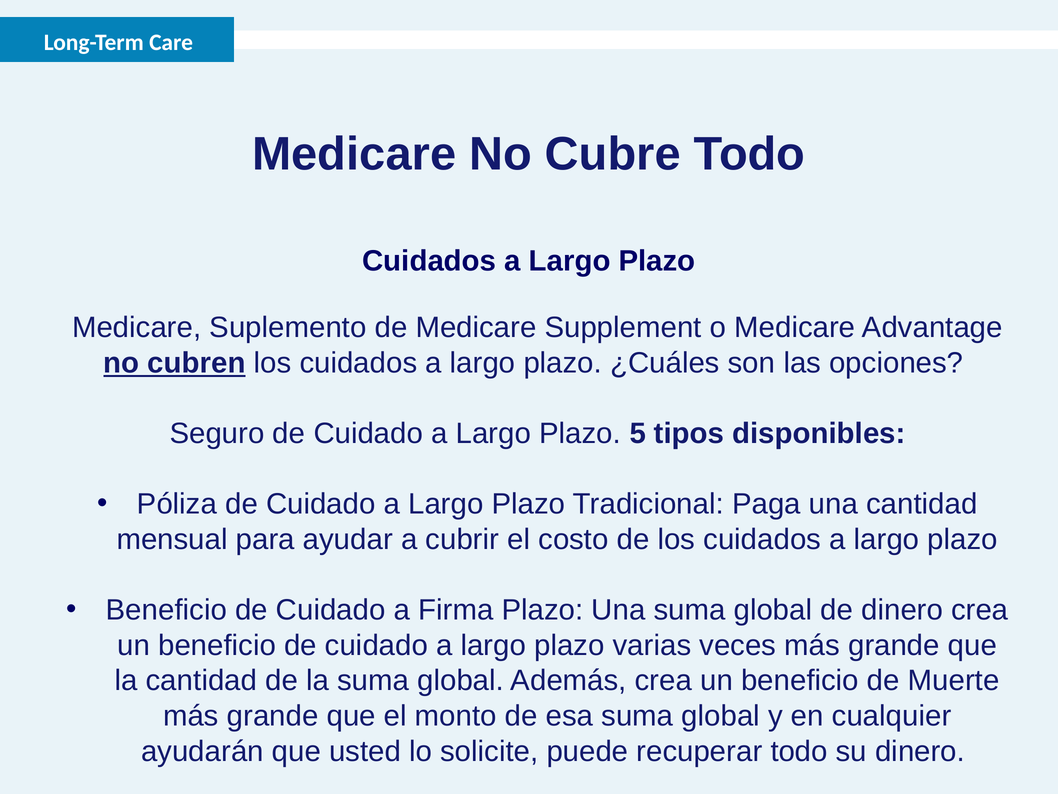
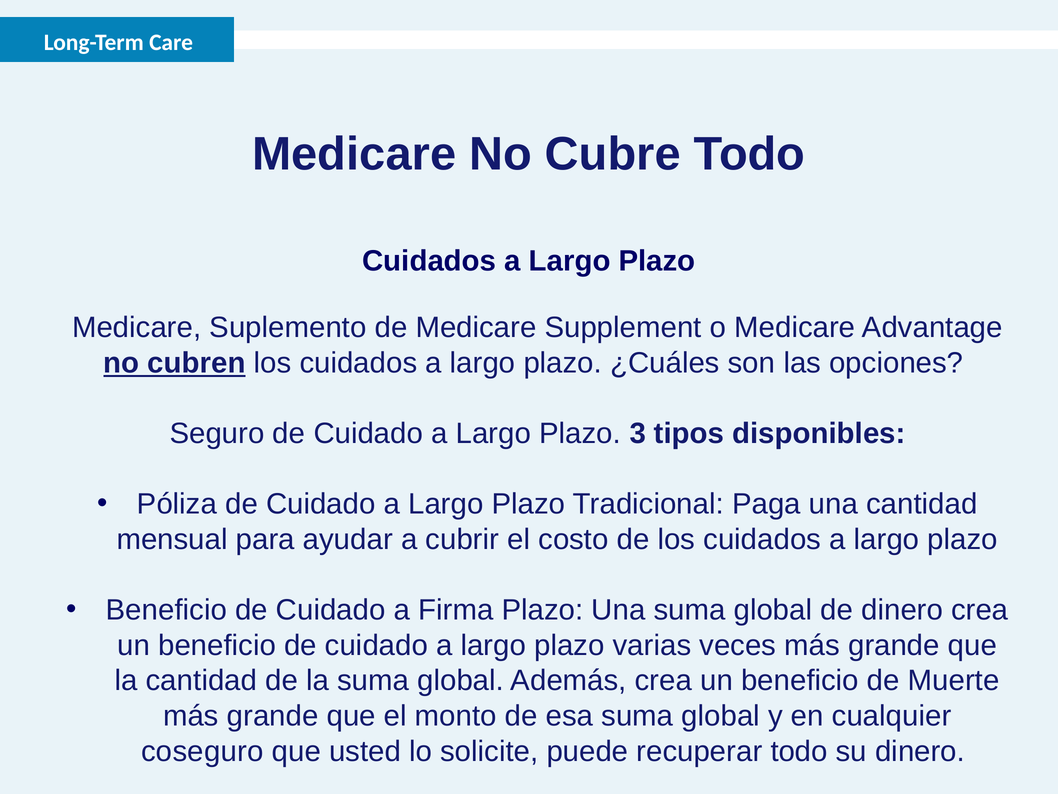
5: 5 -> 3
ayudarán: ayudarán -> coseguro
